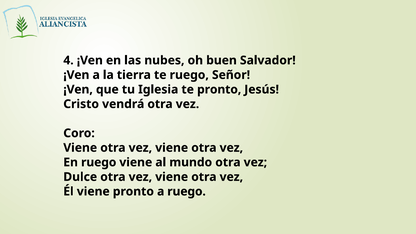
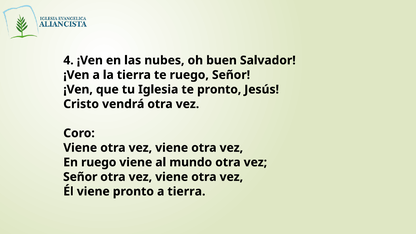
Dulce at (80, 177): Dulce -> Señor
a ruego: ruego -> tierra
